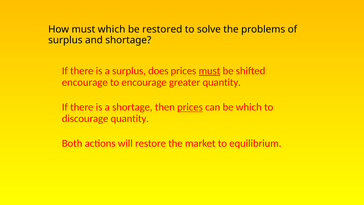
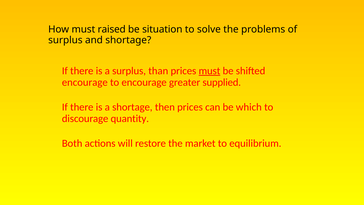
must which: which -> raised
restored: restored -> situation
does: does -> than
greater quantity: quantity -> supplied
prices at (190, 107) underline: present -> none
